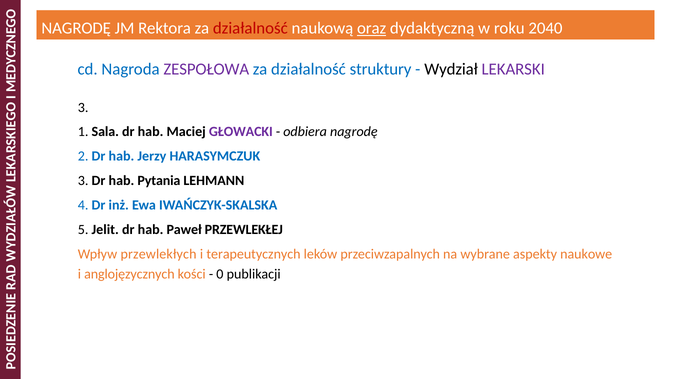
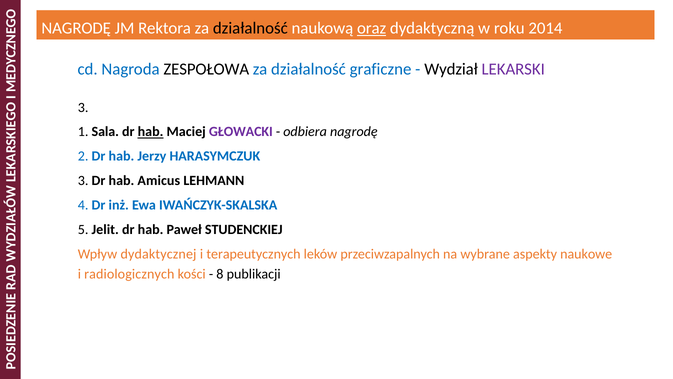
działalność at (250, 28) colour: red -> black
2040: 2040 -> 2014
ZESPOŁOWA colour: purple -> black
struktury: struktury -> graficzne
hab at (151, 132) underline: none -> present
Pytania: Pytania -> Amicus
PRZEWLEKŁEJ: PRZEWLEKŁEJ -> STUDENCKIEJ
przewlekłych: przewlekłych -> dydaktycznej
anglojęzycznych: anglojęzycznych -> radiologicznych
0: 0 -> 8
